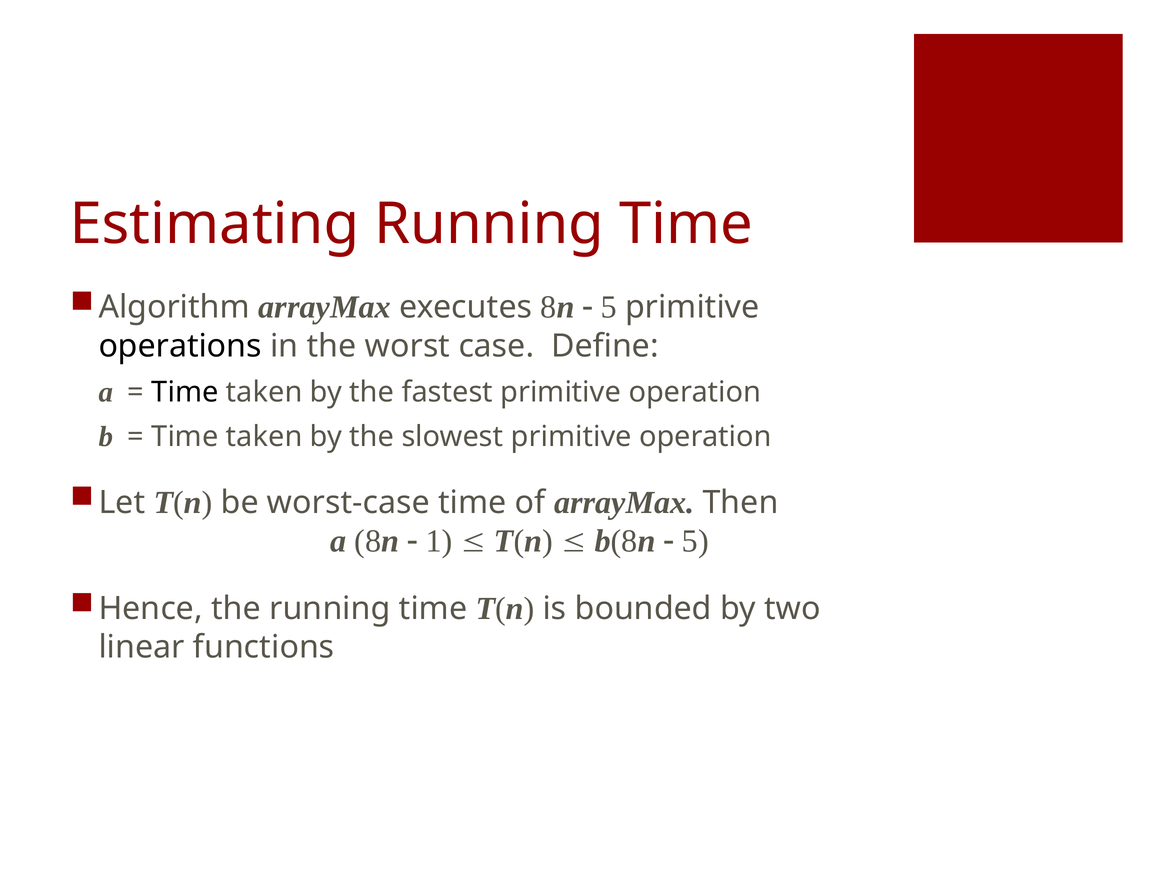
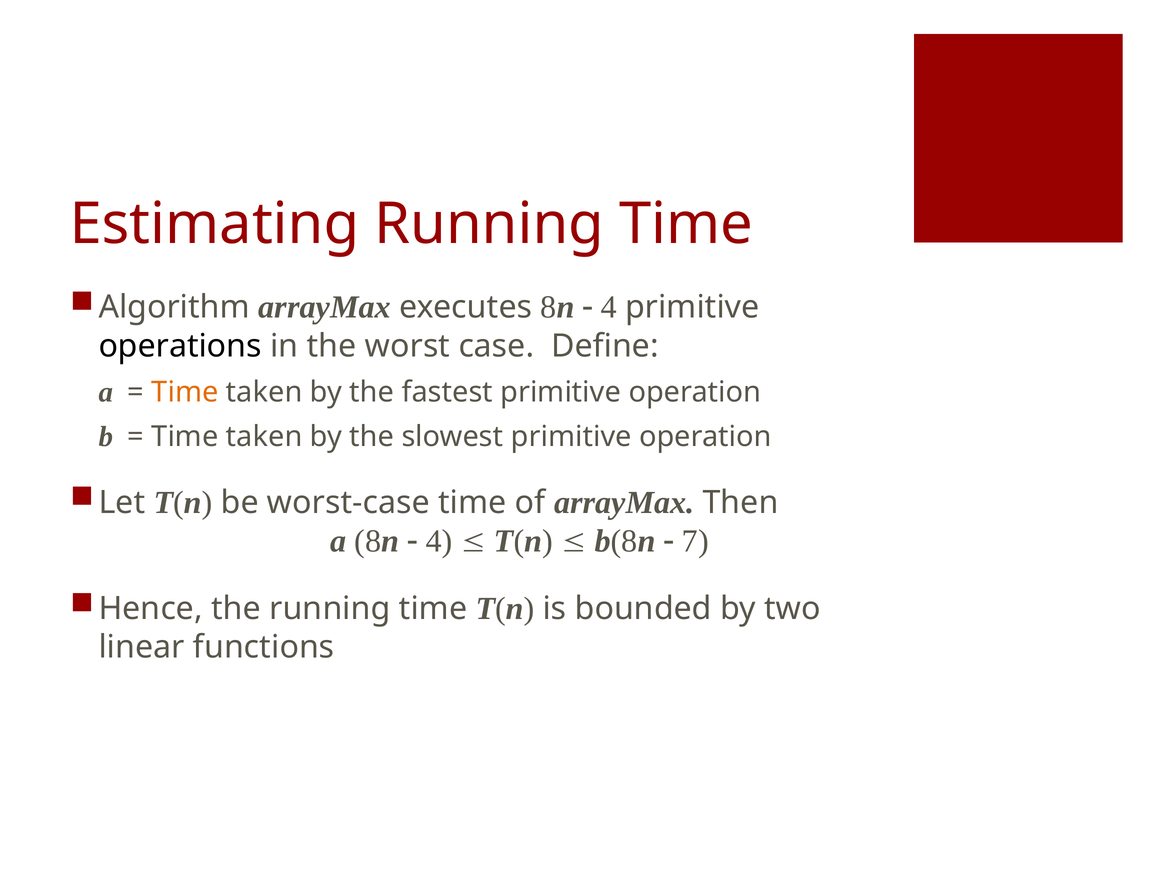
5 at (609, 307): 5 -> 4
Time at (185, 392) colour: black -> orange
1 at (439, 541): 1 -> 4
5 at (695, 541): 5 -> 7
